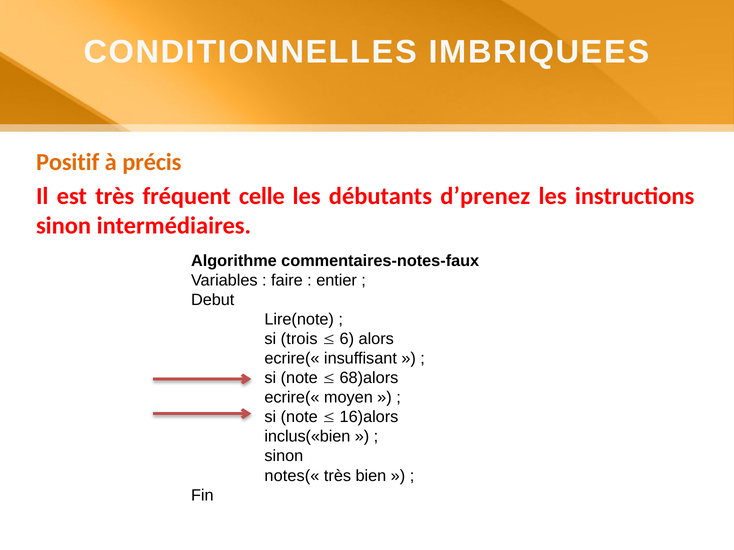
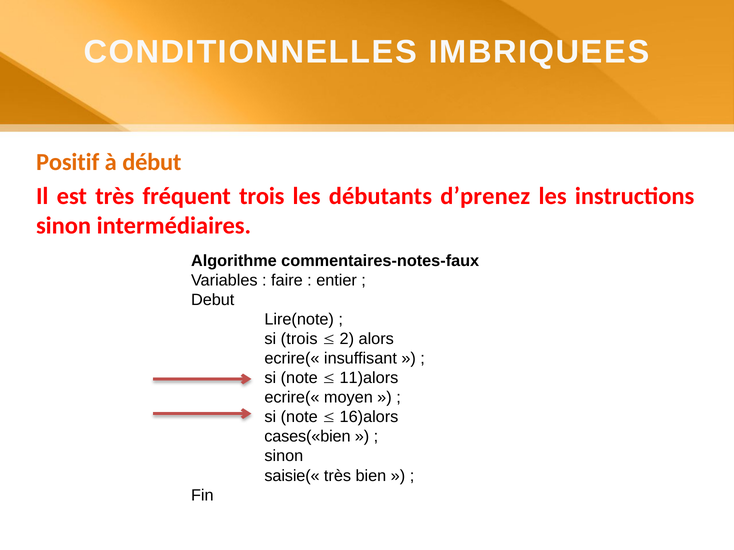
précis: précis -> début
fréquent celle: celle -> trois
6: 6 -> 2
68)alors: 68)alors -> 11)alors
inclus(«bien: inclus(«bien -> cases(«bien
notes(«: notes(« -> saisie(«
